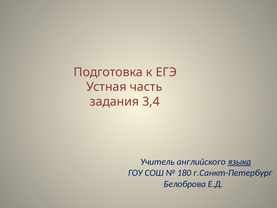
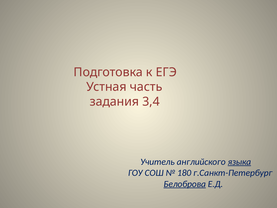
Белоброва underline: none -> present
